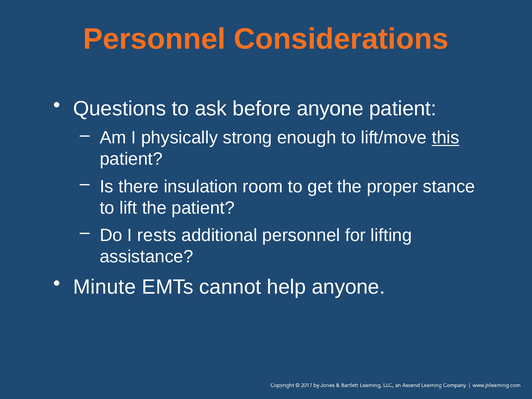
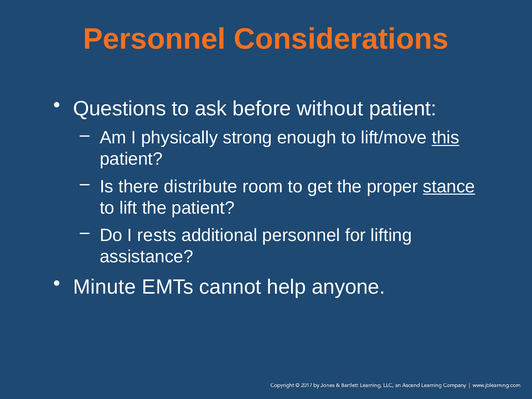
before anyone: anyone -> without
insulation: insulation -> distribute
stance underline: none -> present
